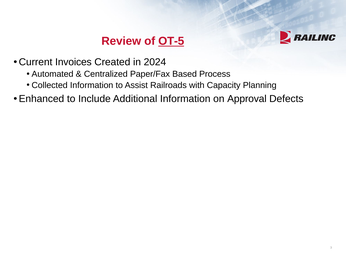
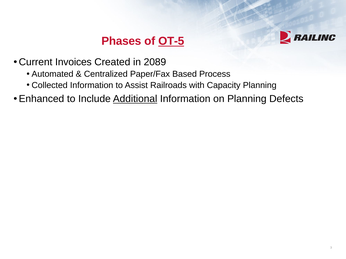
Review: Review -> Phases
2024: 2024 -> 2089
Additional underline: none -> present
on Approval: Approval -> Planning
